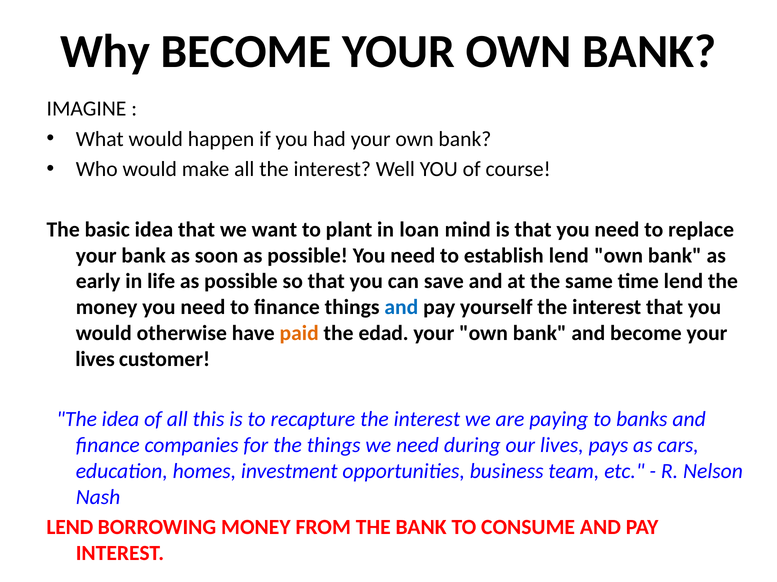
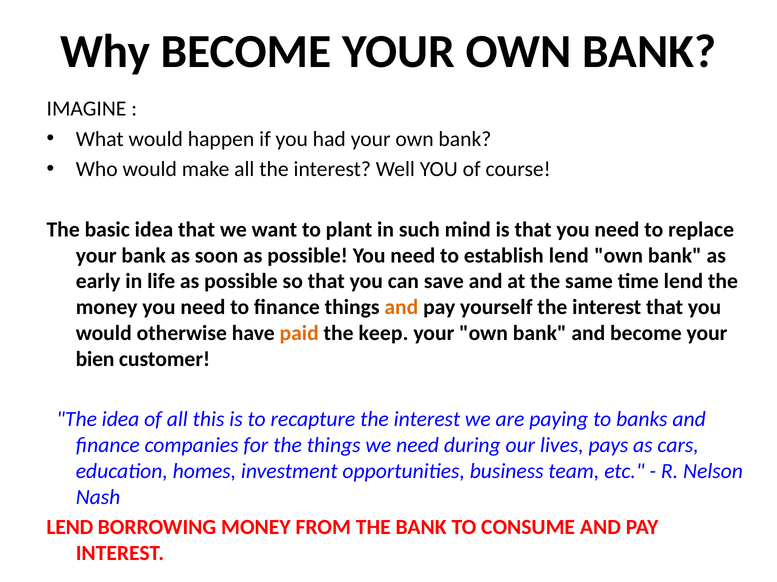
loan: loan -> such
and at (401, 308) colour: blue -> orange
edad: edad -> keep
lives at (95, 359): lives -> bien
